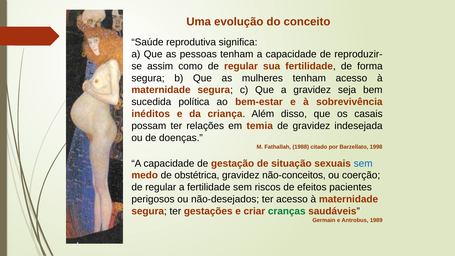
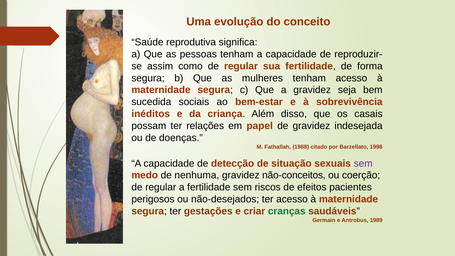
política: política -> sociais
temia: temia -> papel
gestação: gestação -> detecção
sem at (363, 163) colour: blue -> purple
obstétrica: obstétrica -> nenhuma
